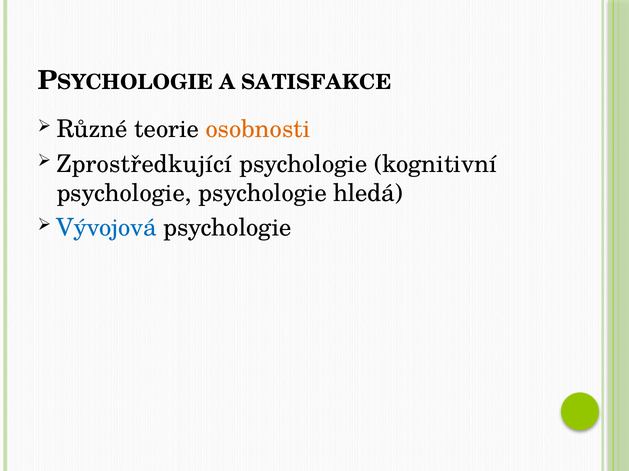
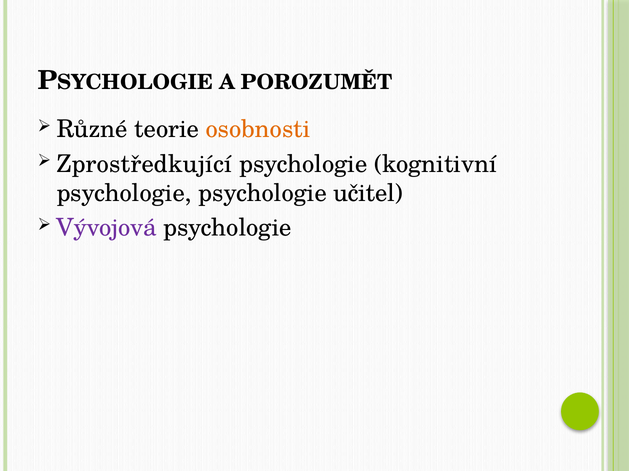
SATISFAKCE: SATISFAKCE -> POROZUMĚT
hledá: hledá -> učitel
Vývojová colour: blue -> purple
